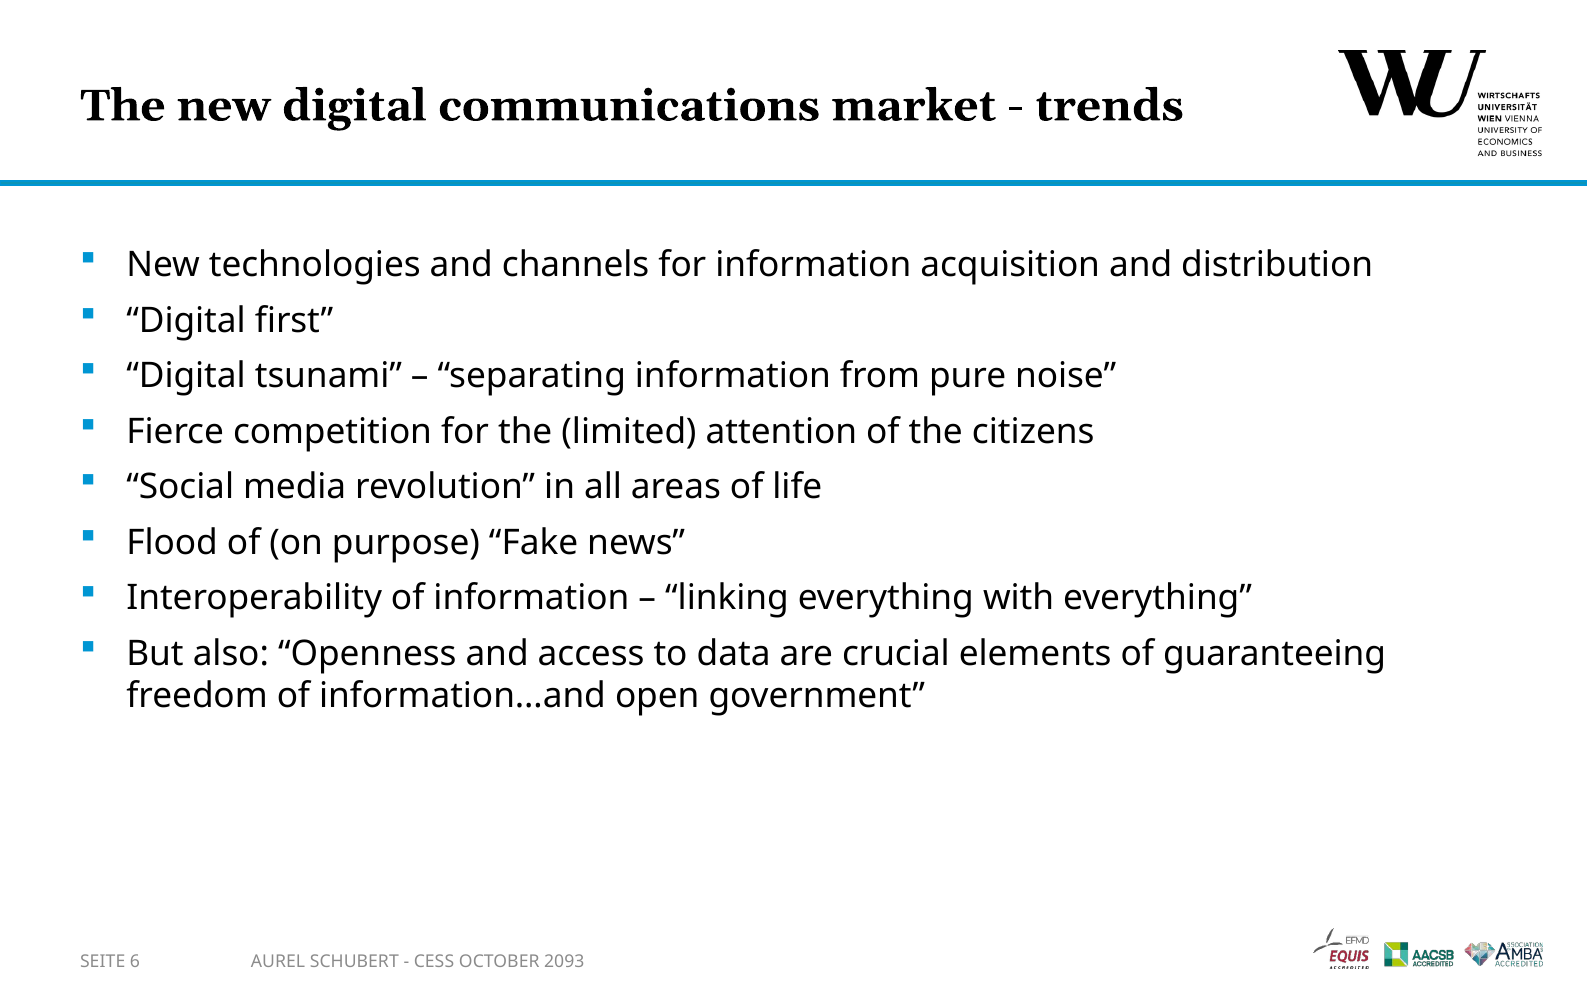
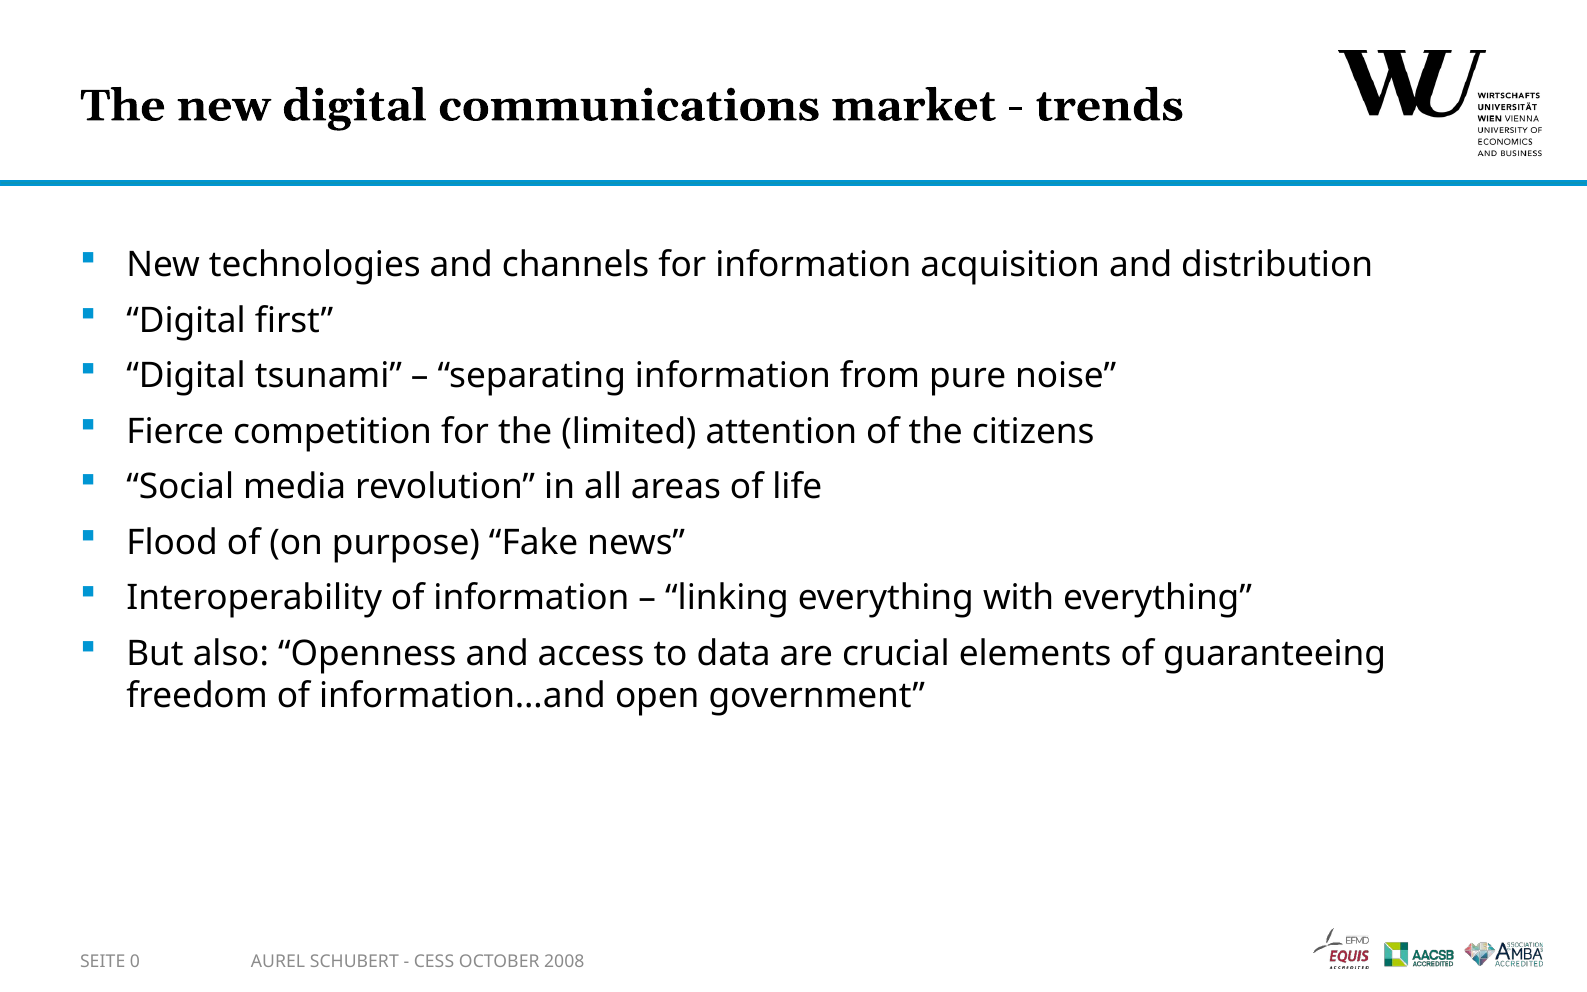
6: 6 -> 0
2093: 2093 -> 2008
